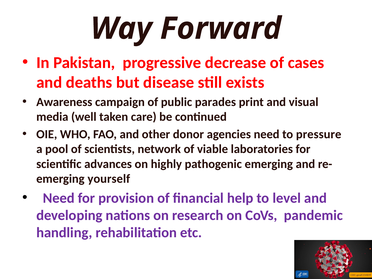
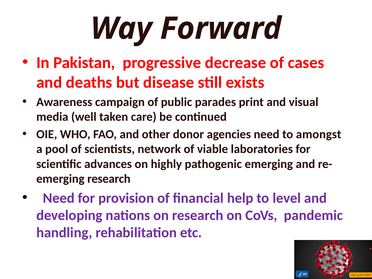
pressure: pressure -> amongst
emerging yourself: yourself -> research
